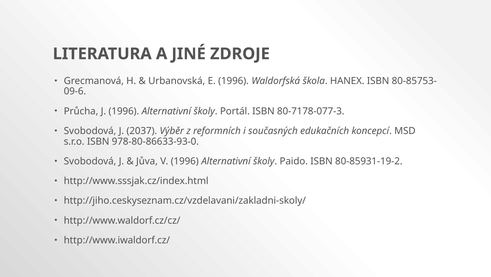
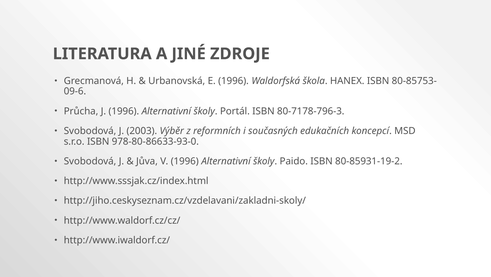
80-7178-077-3: 80-7178-077-3 -> 80-7178-796-3
2037: 2037 -> 2003
